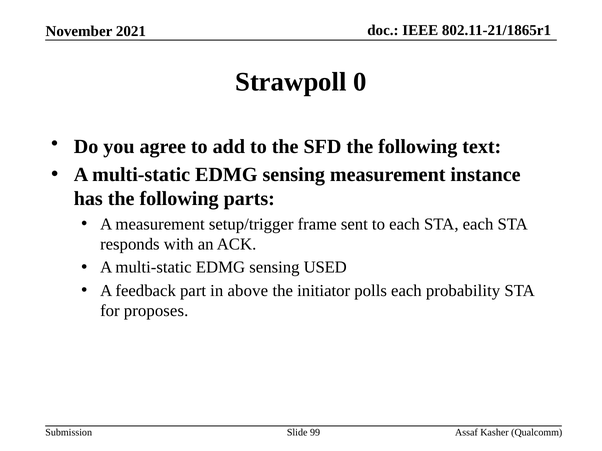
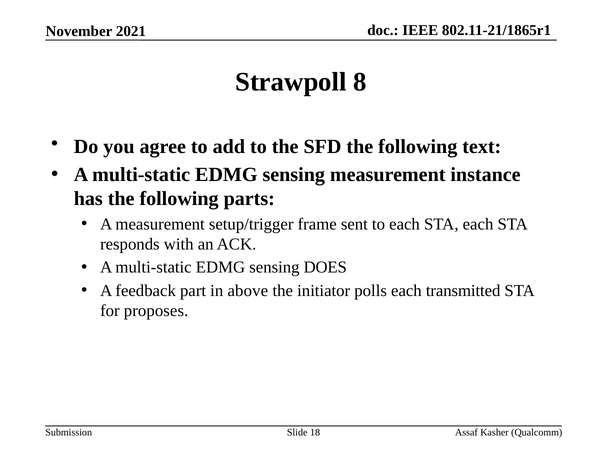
0: 0 -> 8
USED: USED -> DOES
probability: probability -> transmitted
99: 99 -> 18
